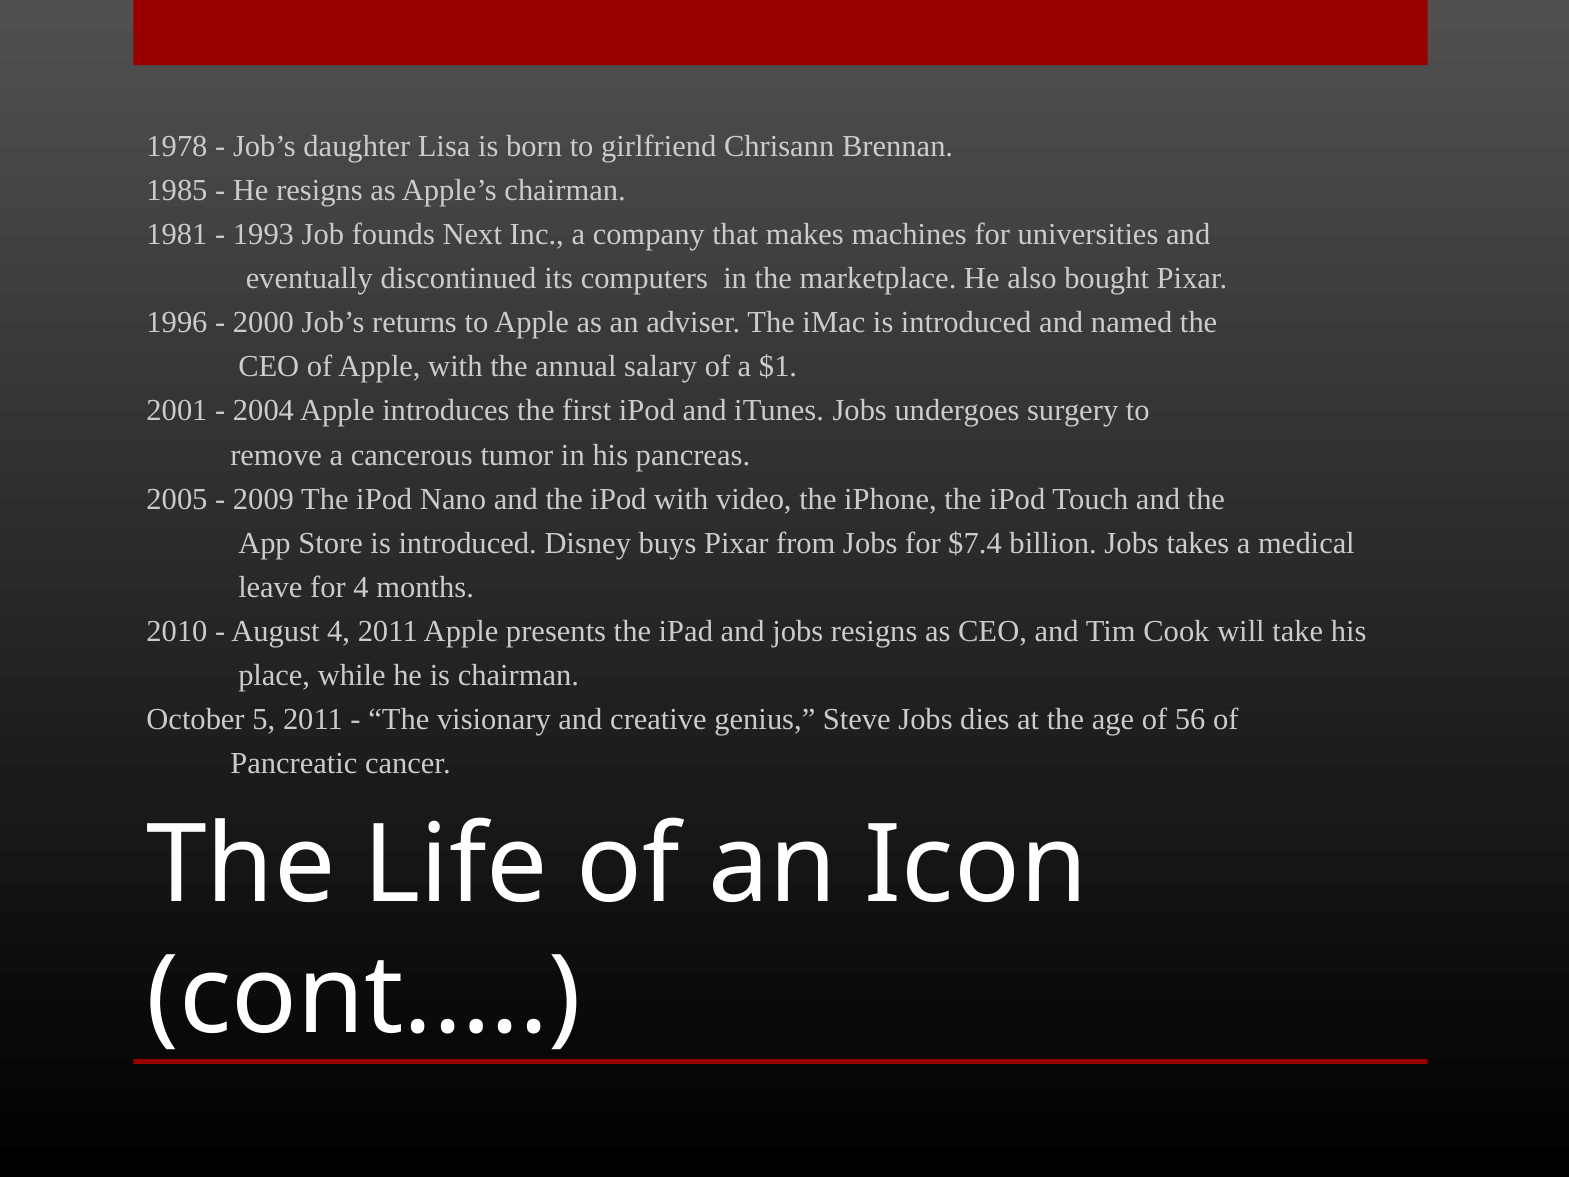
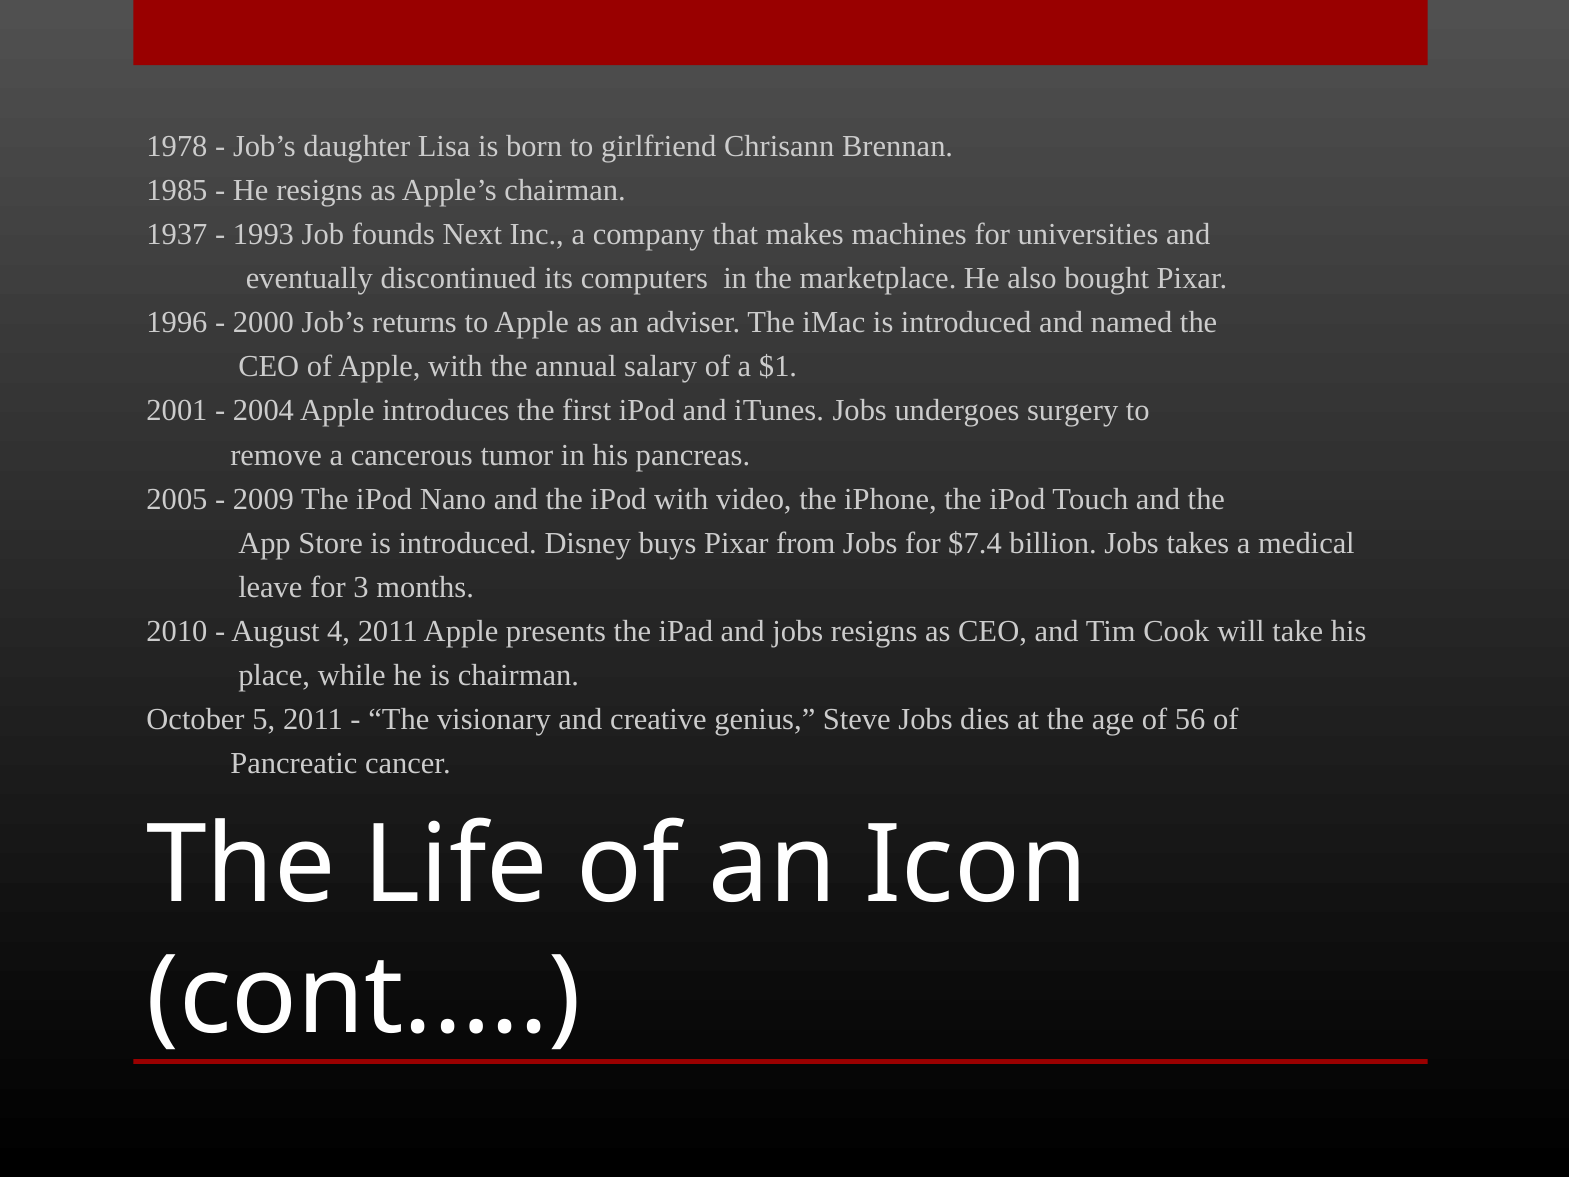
1981: 1981 -> 1937
for 4: 4 -> 3
